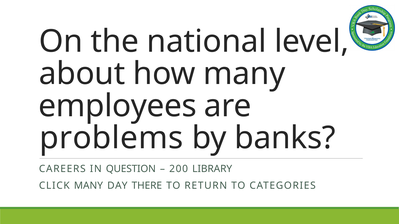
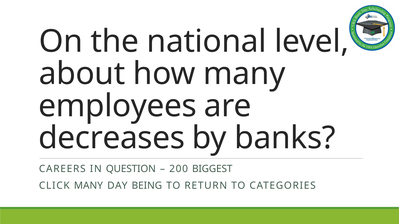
problems: problems -> decreases
LIBRARY: LIBRARY -> BIGGEST
THERE: THERE -> BEING
